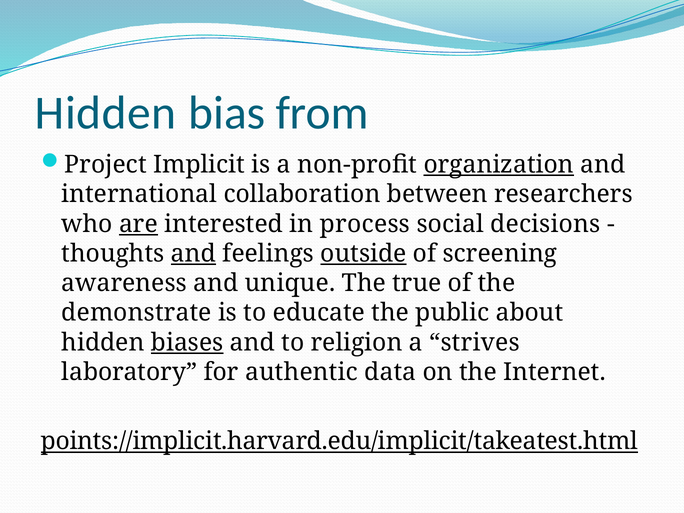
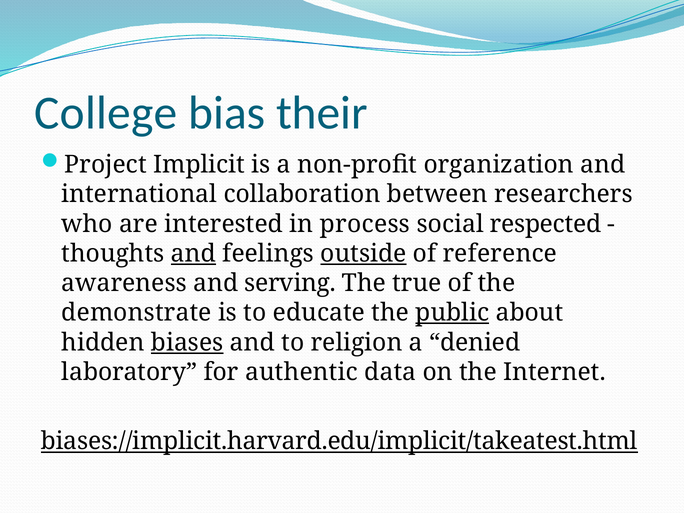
Hidden at (106, 113): Hidden -> College
from: from -> their
organization underline: present -> none
are underline: present -> none
decisions: decisions -> respected
screening: screening -> reference
unique: unique -> serving
public underline: none -> present
strives: strives -> denied
points://implicit.harvard.edu/implicit/takeatest.html: points://implicit.harvard.edu/implicit/takeatest.html -> biases://implicit.harvard.edu/implicit/takeatest.html
